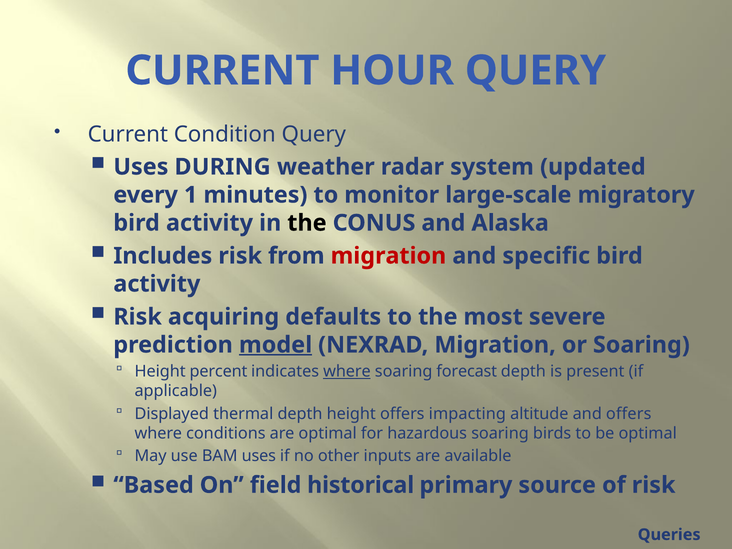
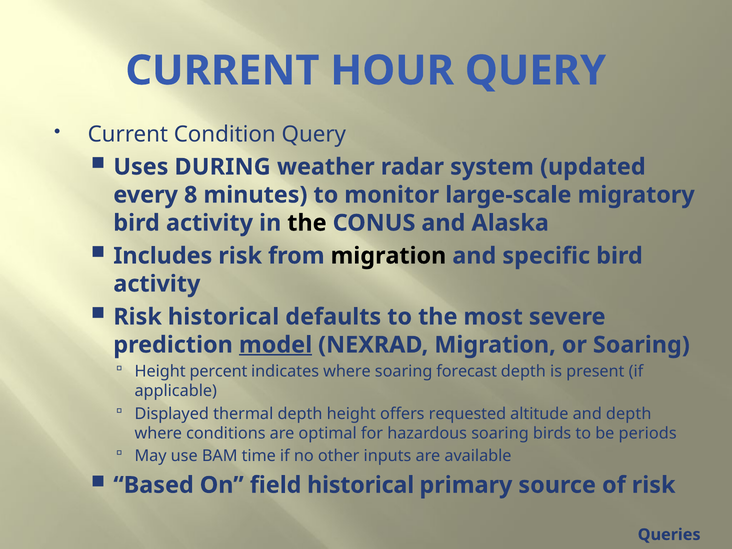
1: 1 -> 8
migration at (388, 256) colour: red -> black
Risk acquiring: acquiring -> historical
where at (347, 371) underline: present -> none
impacting: impacting -> requested
and offers: offers -> depth
be optimal: optimal -> periods
BAM uses: uses -> time
